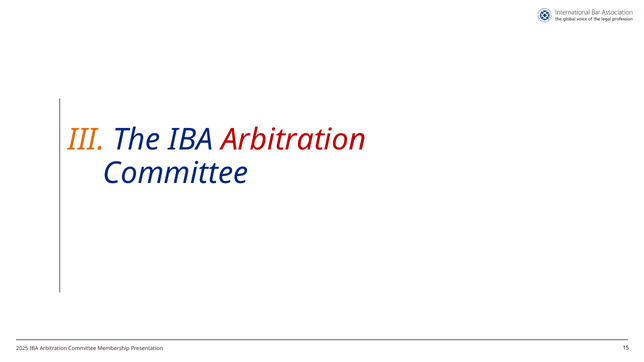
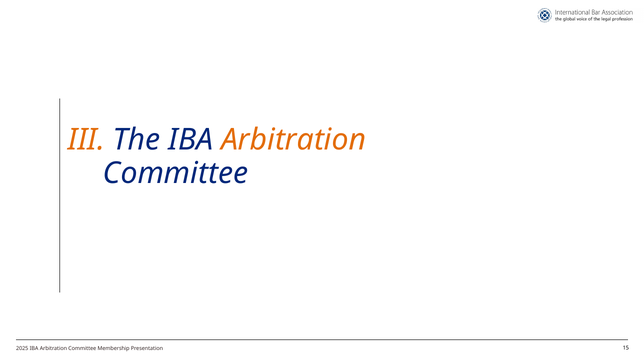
Arbitration at (294, 140) colour: red -> orange
